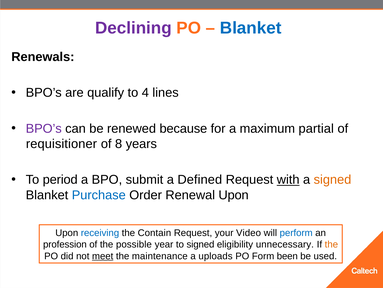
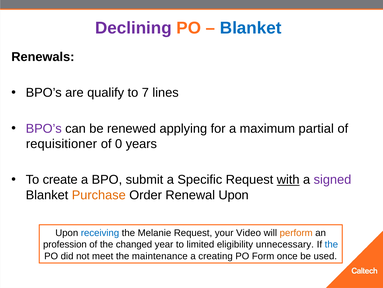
4: 4 -> 7
because: because -> applying
8: 8 -> 0
period: period -> create
Defined: Defined -> Specific
signed at (332, 179) colour: orange -> purple
Purchase colour: blue -> orange
Contain: Contain -> Melanie
perform colour: blue -> orange
possible: possible -> changed
to signed: signed -> limited
the at (331, 244) colour: orange -> blue
meet underline: present -> none
uploads: uploads -> creating
been: been -> once
